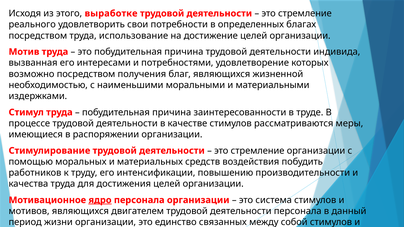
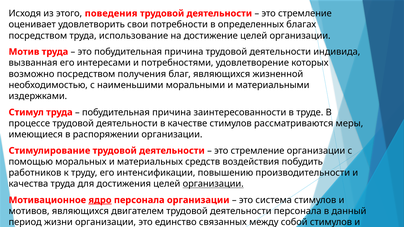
выработке: выработке -> поведения
реального: реального -> оценивает
организации at (213, 184) underline: none -> present
